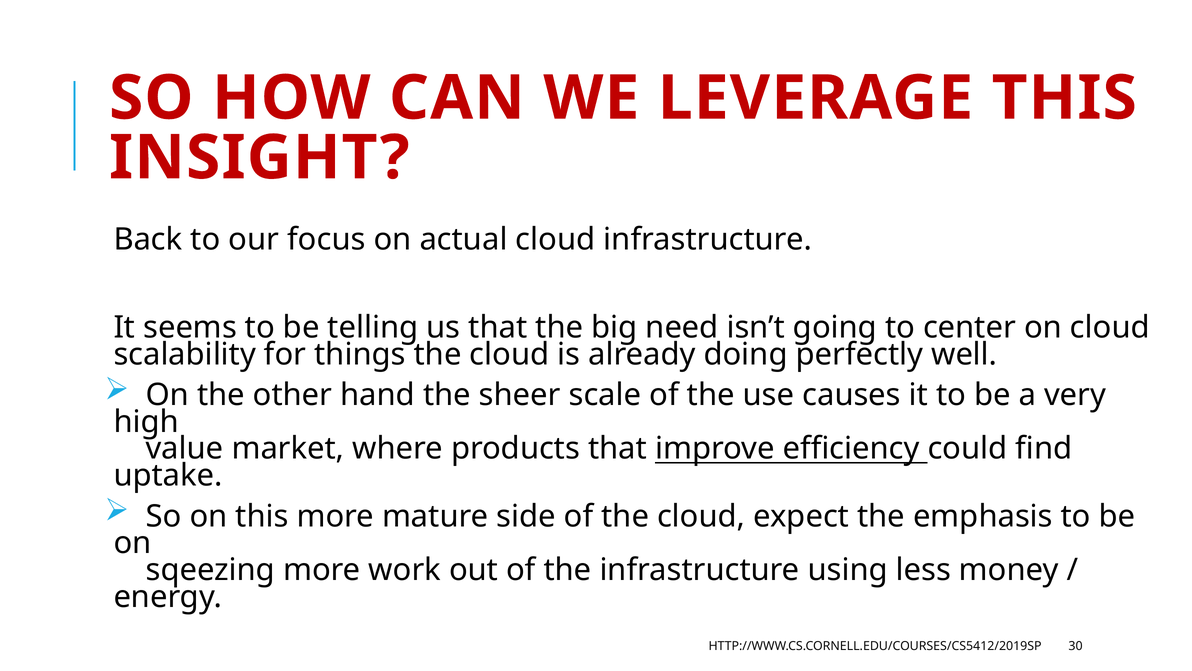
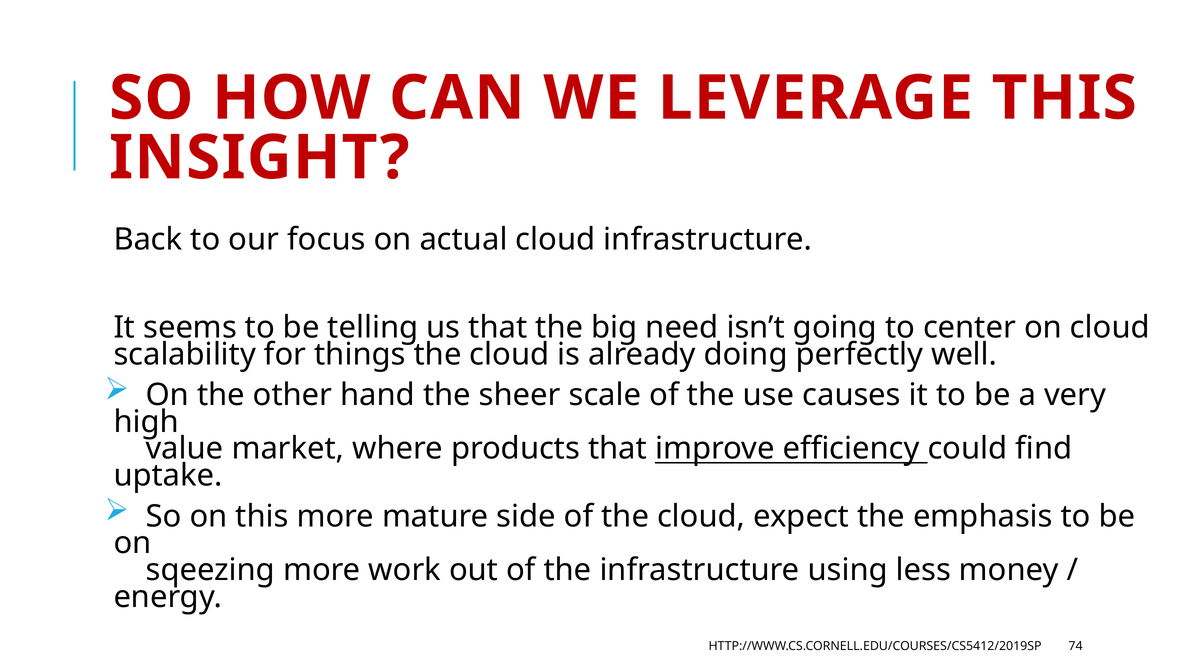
30: 30 -> 74
